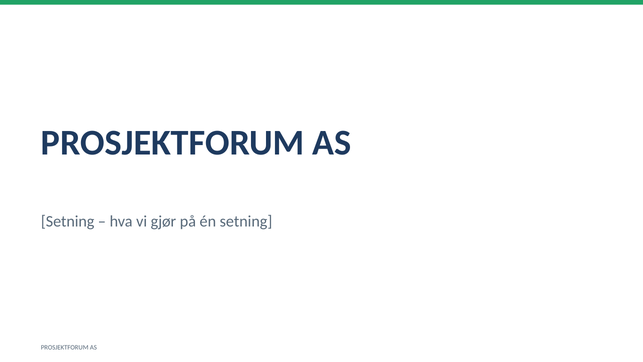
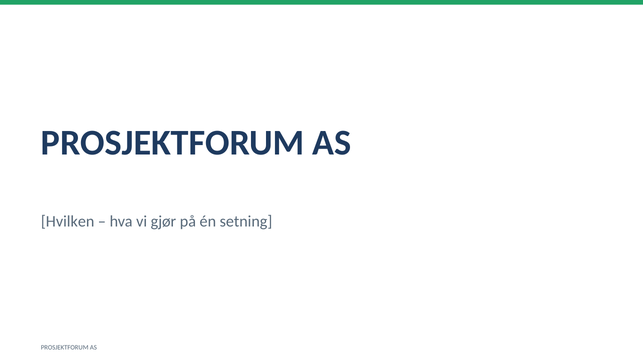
Setning at (68, 221): Setning -> Hvilken
